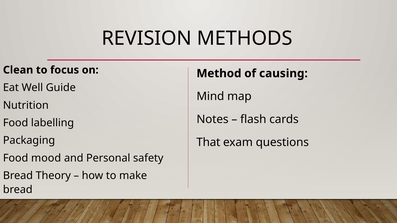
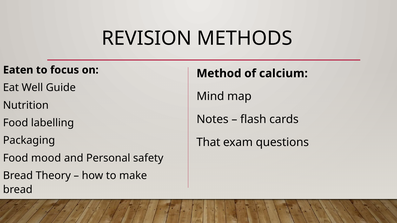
Clean: Clean -> Eaten
causing: causing -> calcium
